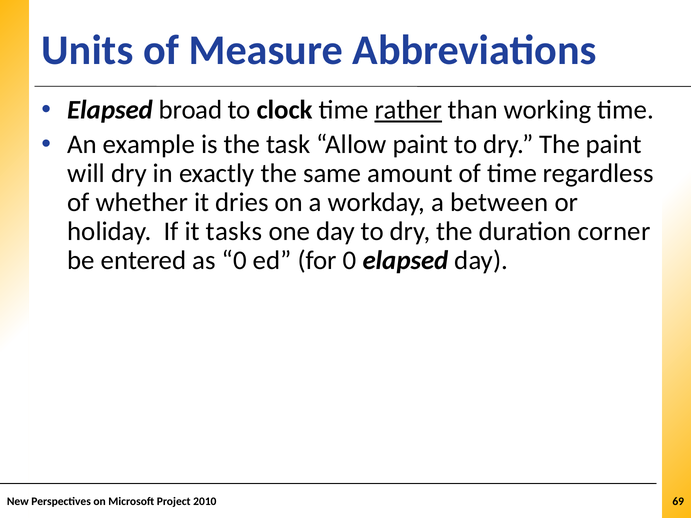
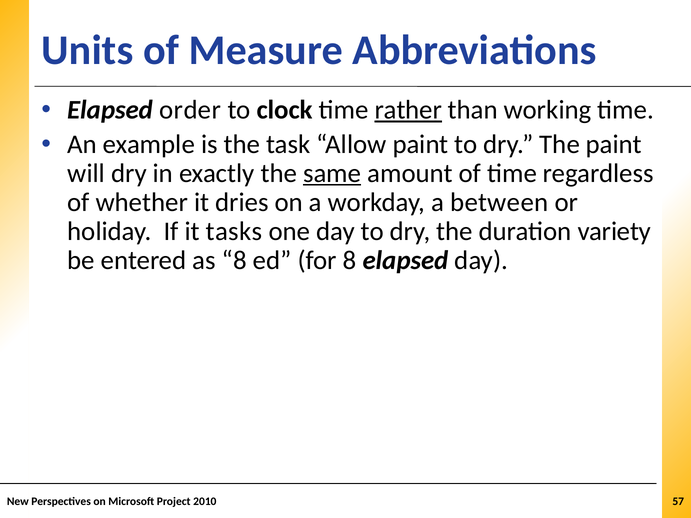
broad: broad -> order
same underline: none -> present
corner: corner -> variety
as 0: 0 -> 8
for 0: 0 -> 8
69: 69 -> 57
